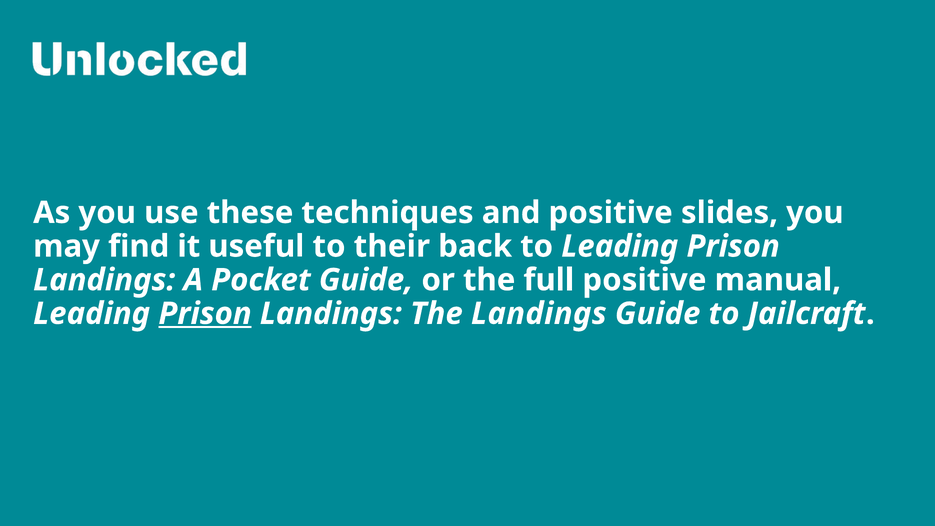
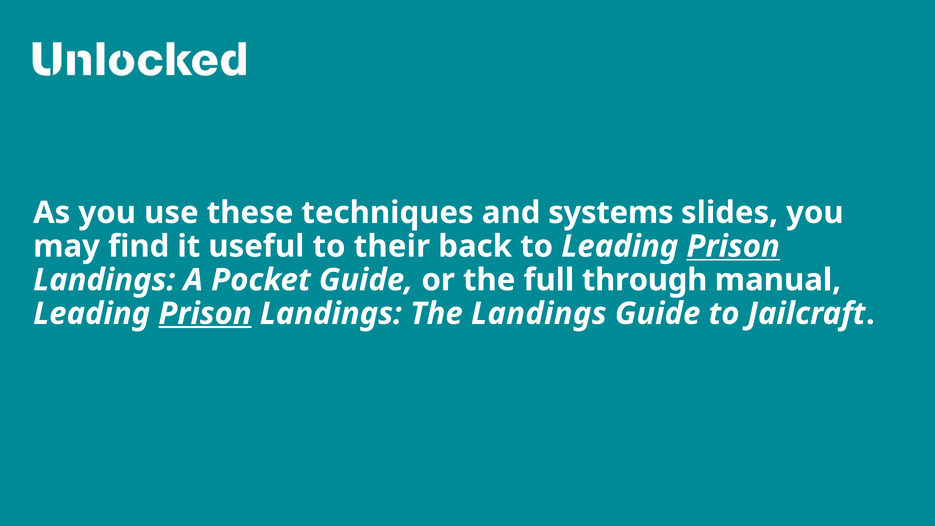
and positive: positive -> systems
Prison at (733, 246) underline: none -> present
full positive: positive -> through
